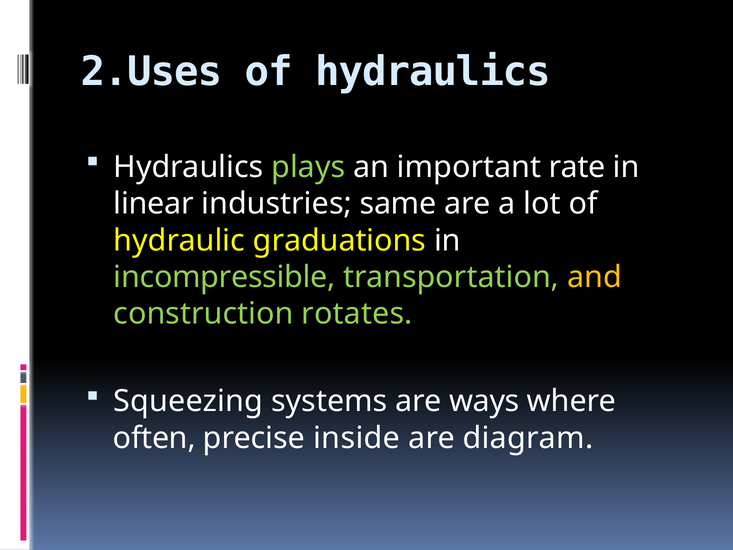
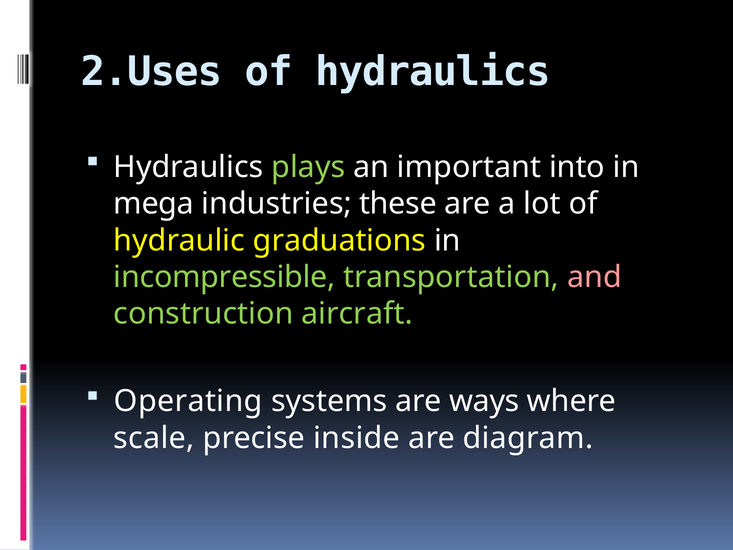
rate: rate -> into
linear: linear -> mega
same: same -> these
and colour: yellow -> pink
rotates: rotates -> aircraft
Squeezing: Squeezing -> Operating
often: often -> scale
